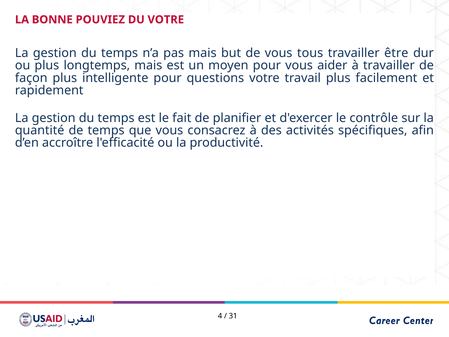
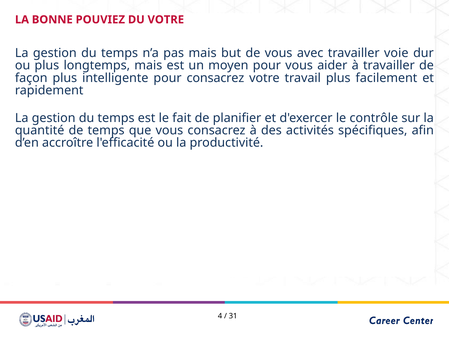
tous: tous -> avec
être: être -> voie
pour questions: questions -> consacrez
